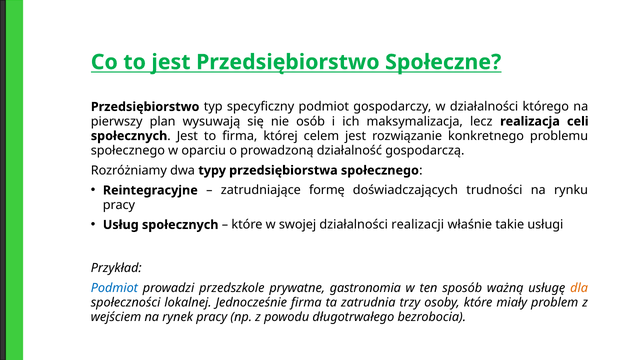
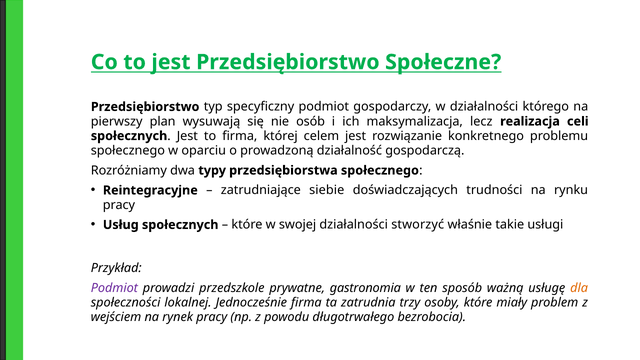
formę: formę -> siebie
realizacji: realizacji -> stworzyć
Podmiot at (114, 288) colour: blue -> purple
